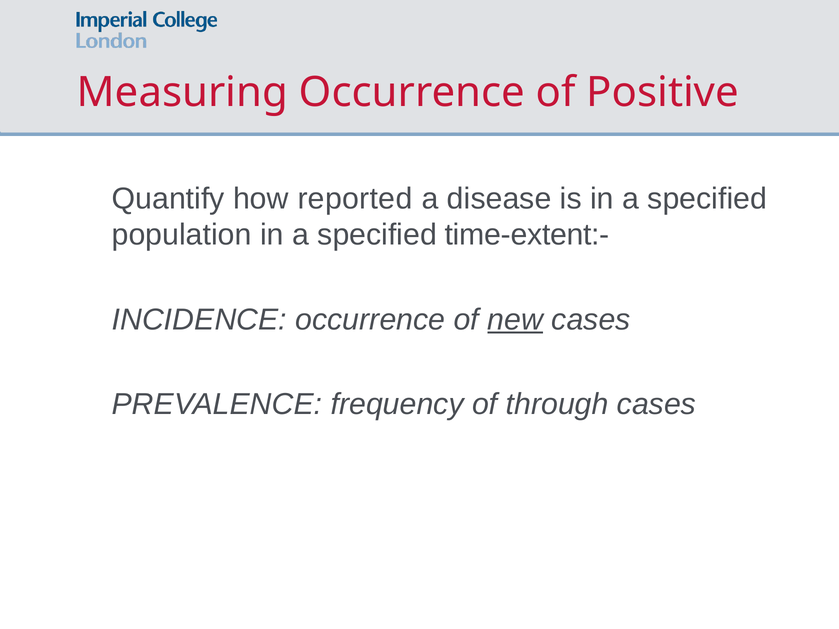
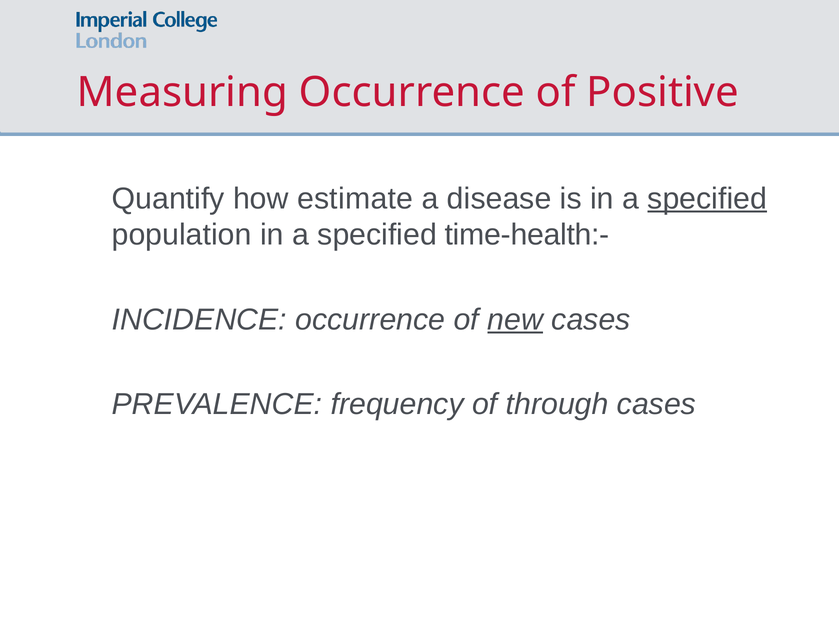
reported: reported -> estimate
specified at (707, 199) underline: none -> present
time-extent:-: time-extent:- -> time-health:-
